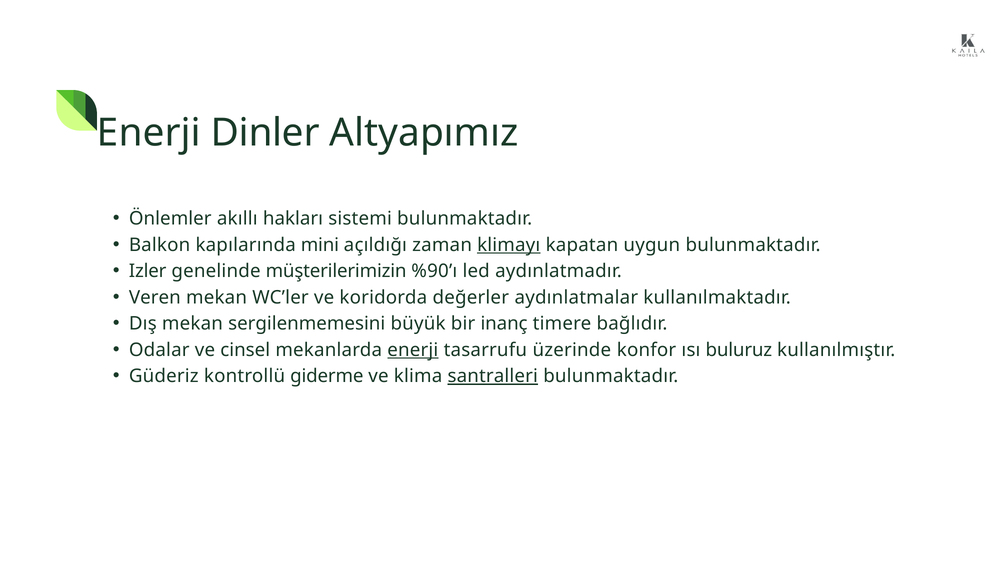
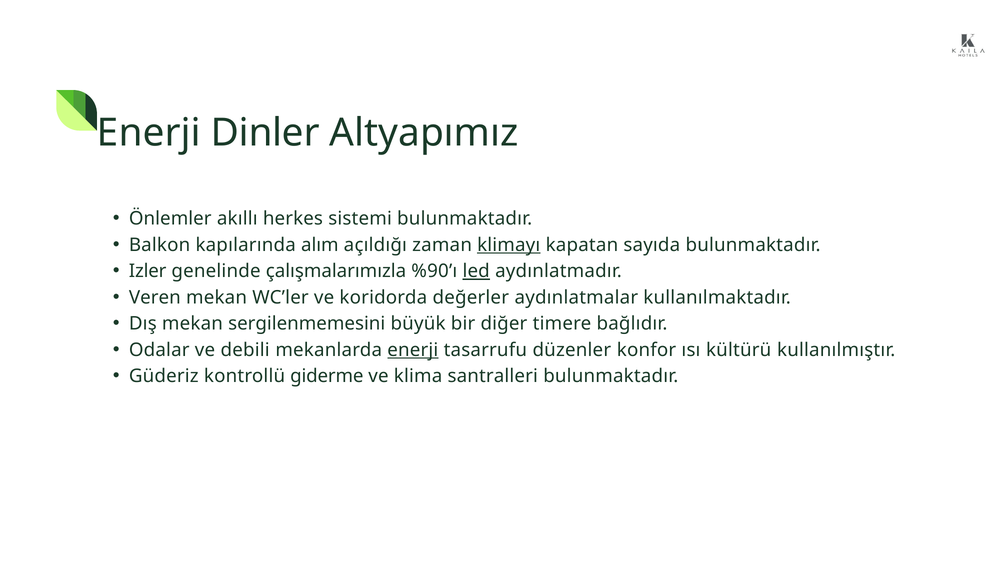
hakları: hakları -> herkes
mini: mini -> alım
uygun: uygun -> sayıda
müşterilerimizin: müşterilerimizin -> çalışmalarımızla
led underline: none -> present
inanç: inanç -> diğer
cinsel: cinsel -> debili
üzerinde: üzerinde -> düzenler
buluruz: buluruz -> kültürü
santralleri underline: present -> none
